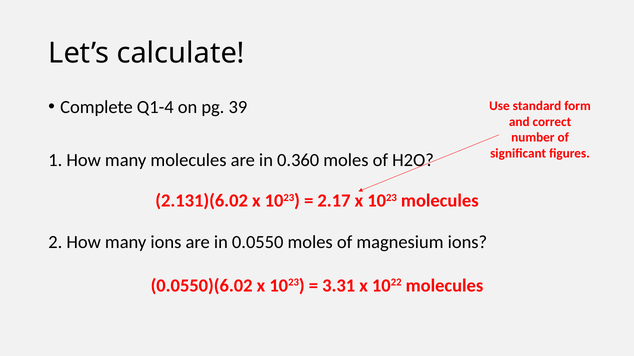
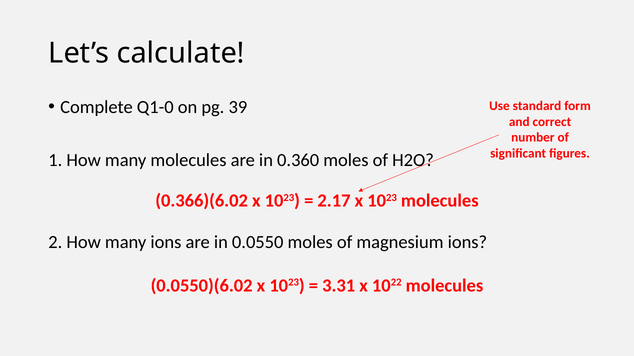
Q1-4: Q1-4 -> Q1-0
2.131)(6.02: 2.131)(6.02 -> 0.366)(6.02
